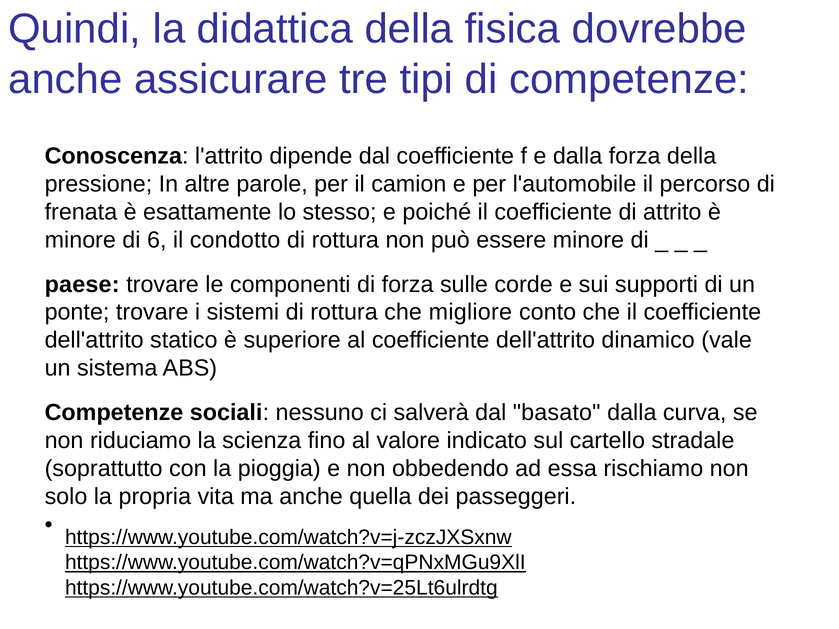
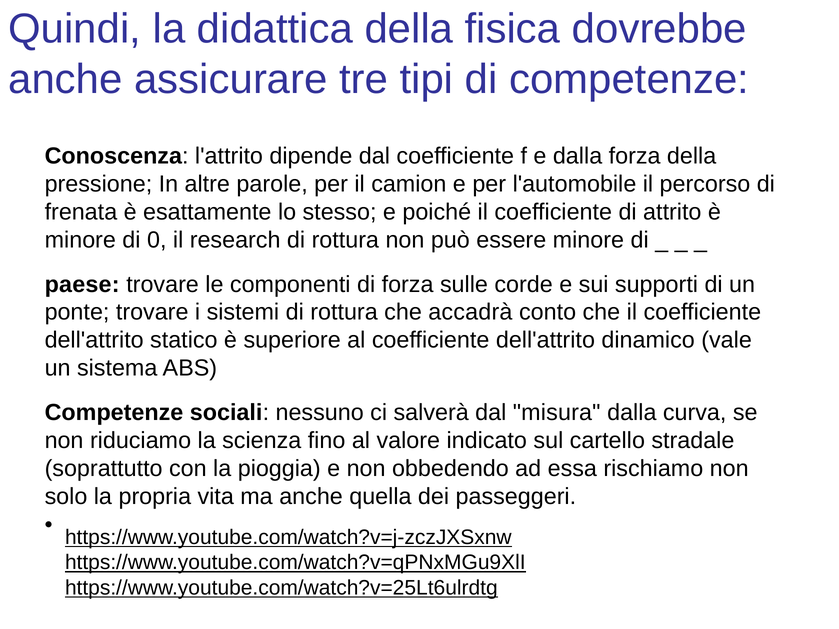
6: 6 -> 0
condotto: condotto -> research
migliore: migliore -> accadrà
basato: basato -> misura
